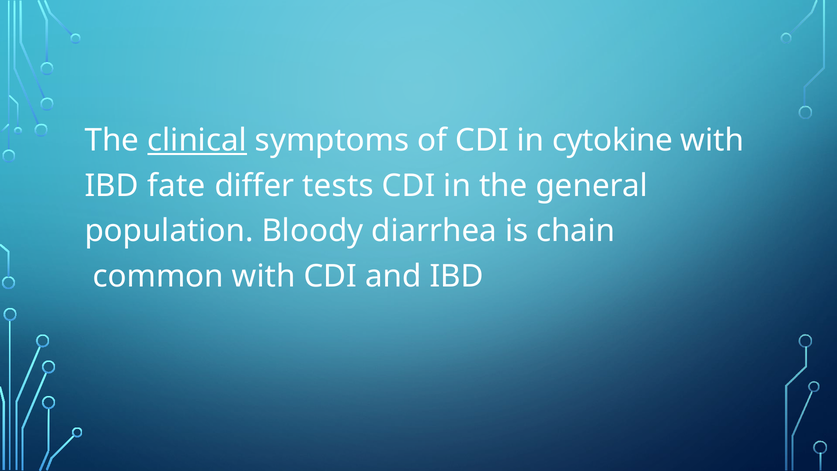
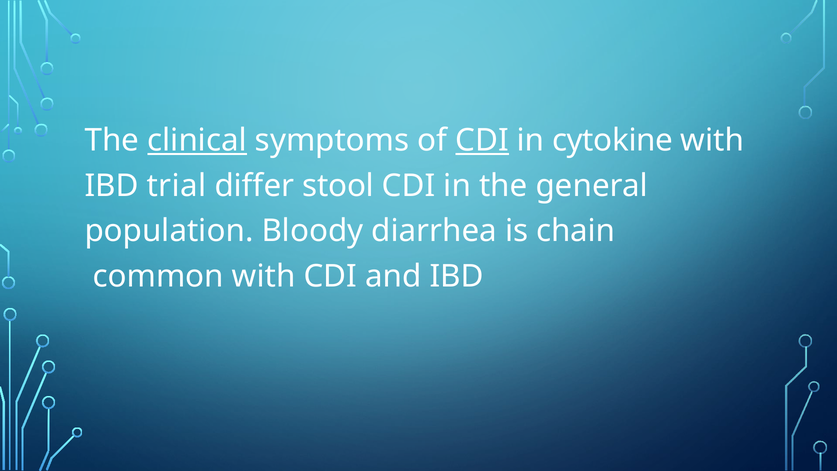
CDI at (482, 141) underline: none -> present
fate: fate -> trial
tests: tests -> stool
